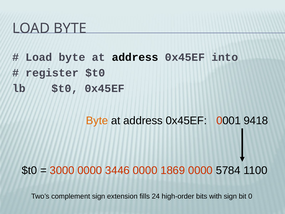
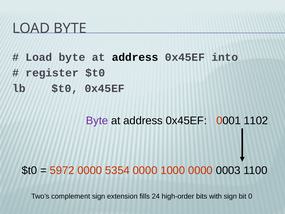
Byte at (97, 120) colour: orange -> purple
9418: 9418 -> 1102
3000: 3000 -> 5972
3446: 3446 -> 5354
1869: 1869 -> 1000
5784: 5784 -> 0003
